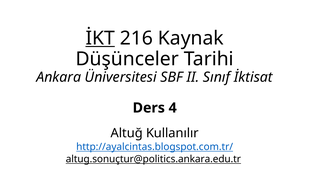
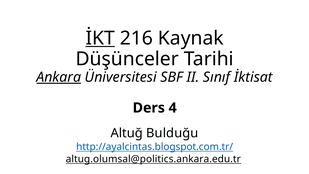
Ankara underline: none -> present
Kullanılır: Kullanılır -> Bulduğu
altug.sonuçtur@politics.ankara.edu.tr: altug.sonuçtur@politics.ankara.edu.tr -> altug.olumsal@politics.ankara.edu.tr
